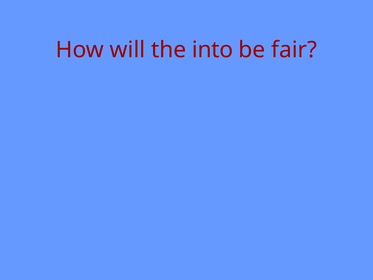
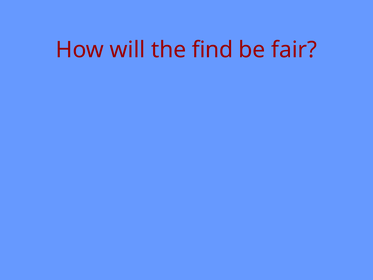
into: into -> find
